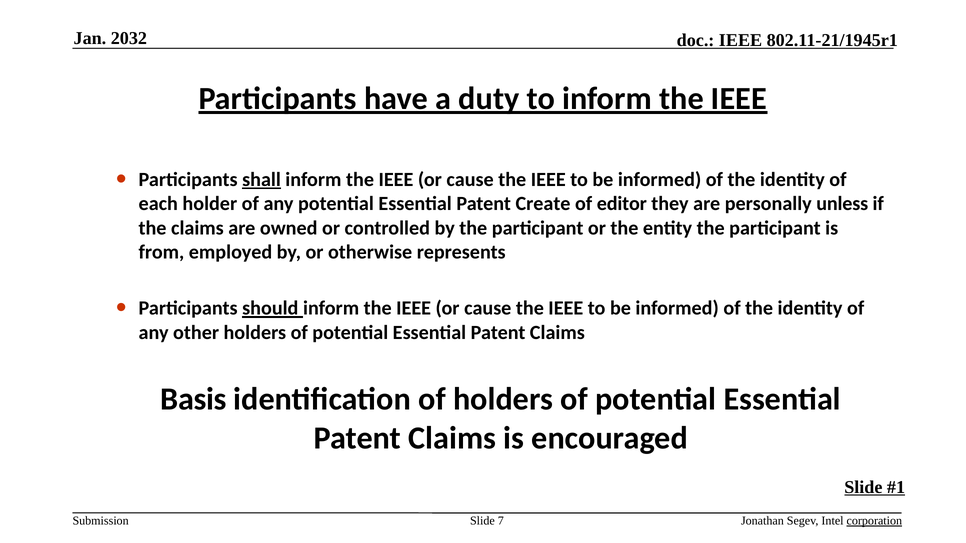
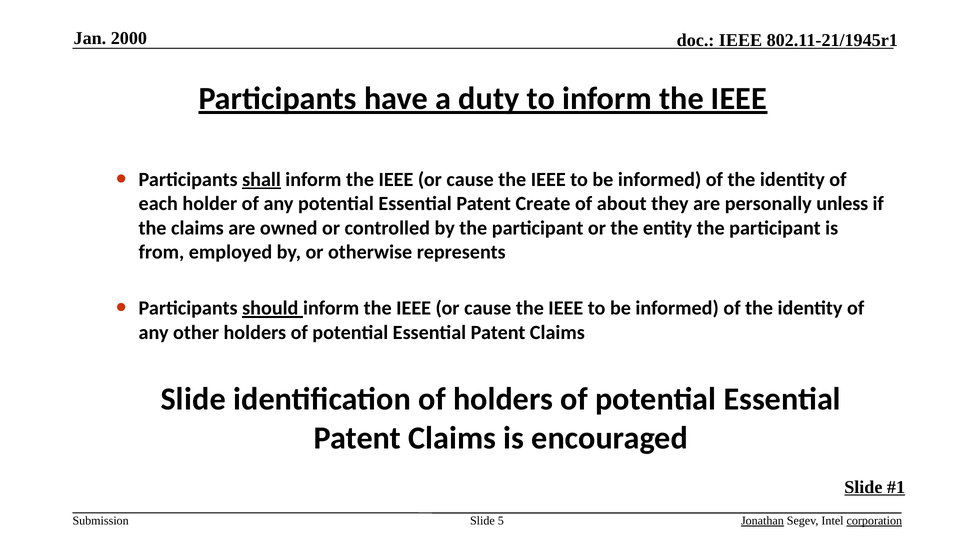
2032: 2032 -> 2000
editor: editor -> about
Basis at (194, 400): Basis -> Slide
7: 7 -> 5
Jonathan underline: none -> present
